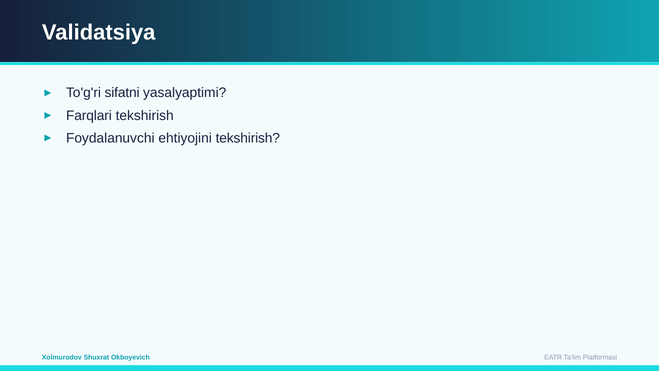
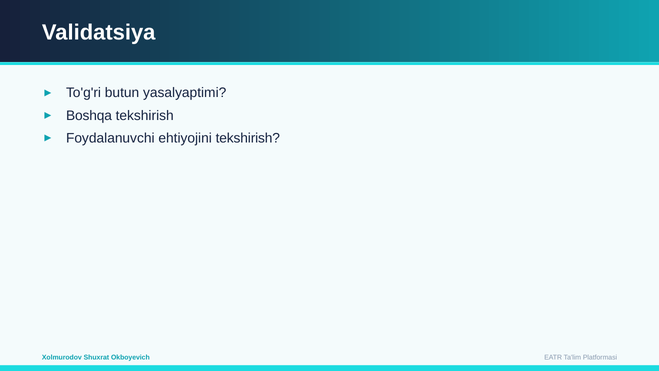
sifatni: sifatni -> butun
Farqlari: Farqlari -> Boshqa
